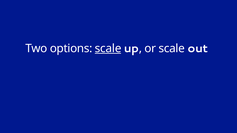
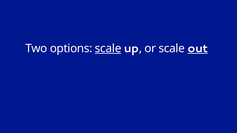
out underline: none -> present
